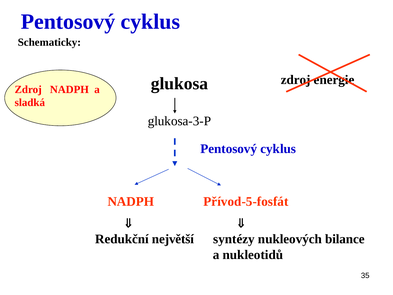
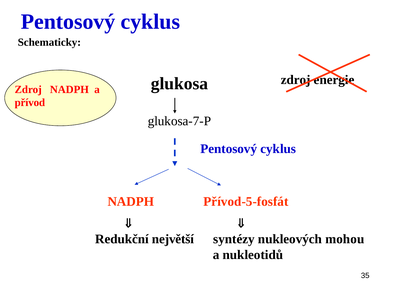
sladká: sladká -> přívod
glukosa-3-P: glukosa-3-P -> glukosa-7-P
bilance: bilance -> mohou
